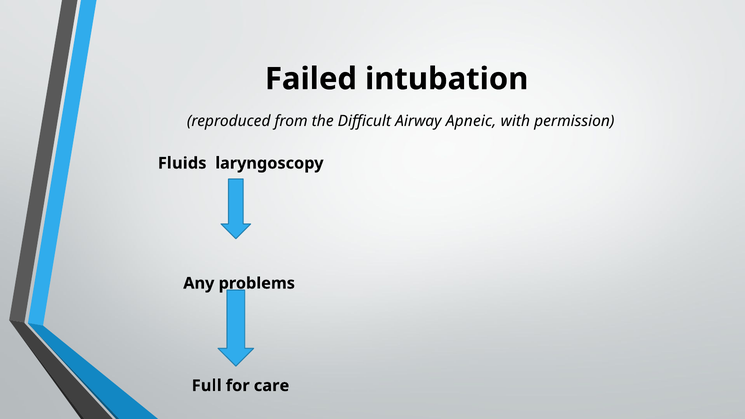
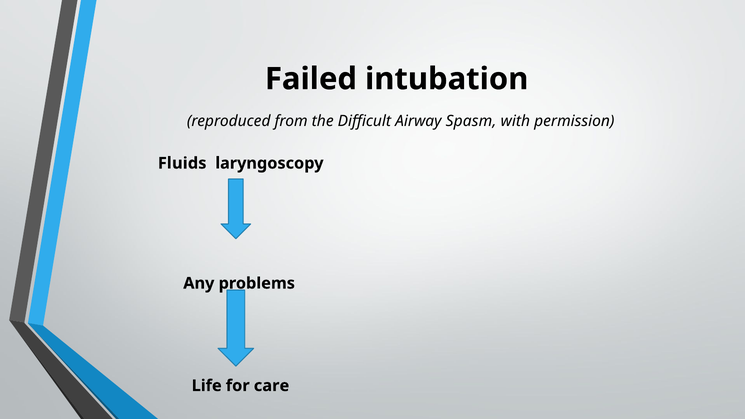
Apneic: Apneic -> Spasm
Full: Full -> Life
